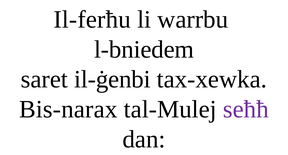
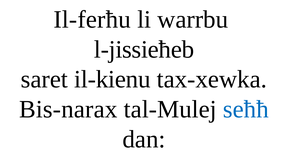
l-bniedem: l-bniedem -> l-jissieħeb
il-ġenbi: il-ġenbi -> il-kienu
seħħ colour: purple -> blue
